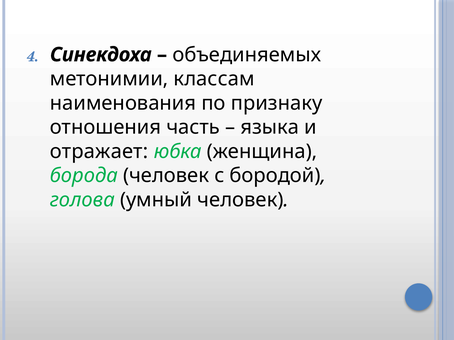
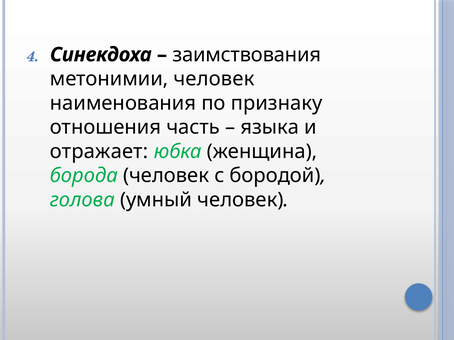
объединяемых: объединяемых -> заимствования
метонимии классам: классам -> человек
